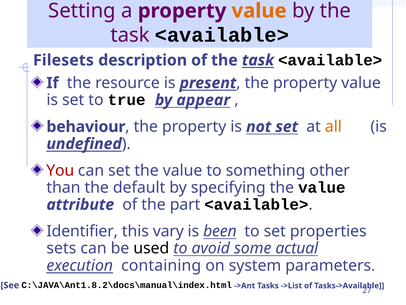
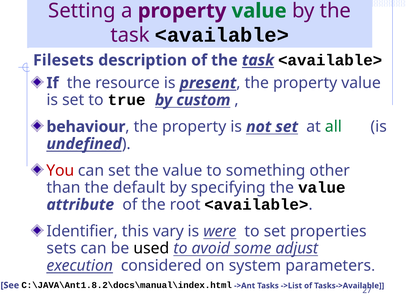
value at (259, 11) colour: orange -> green
appear: appear -> custom
all colour: orange -> green
part: part -> root
been: been -> were
actual: actual -> adjust
containing: containing -> considered
